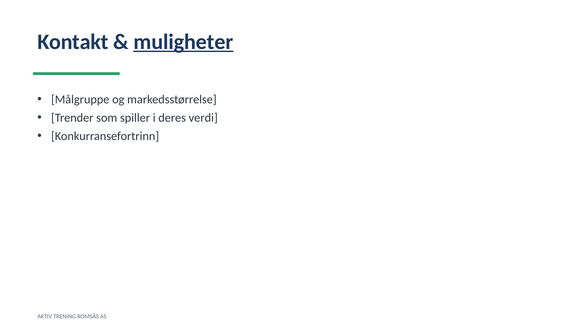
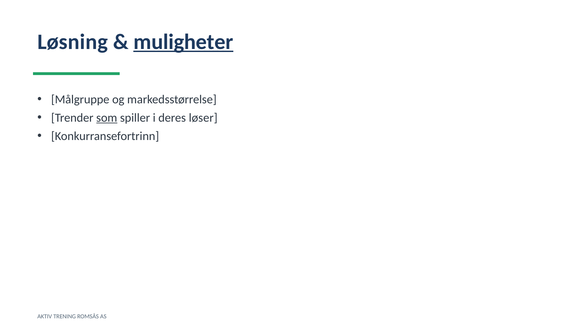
Kontakt: Kontakt -> Løsning
som underline: none -> present
verdi: verdi -> løser
